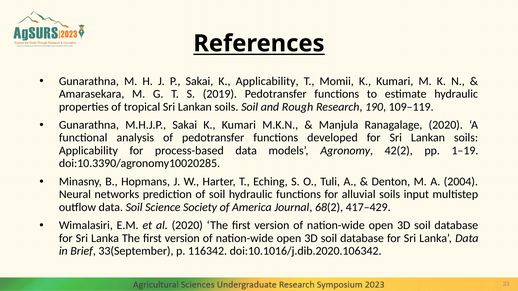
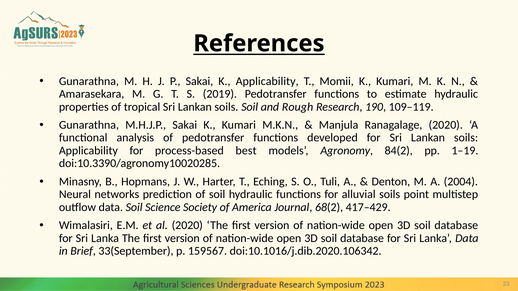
process-based data: data -> best
42(2: 42(2 -> 84(2
input: input -> point
116342: 116342 -> 159567
